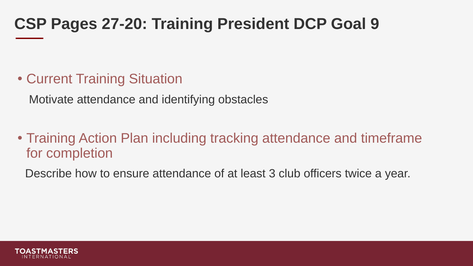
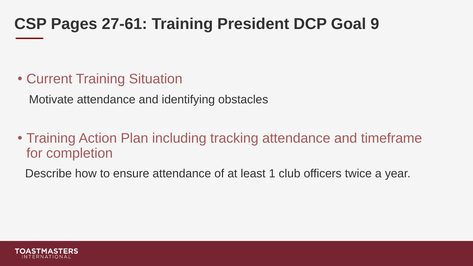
27-20: 27-20 -> 27-61
3: 3 -> 1
